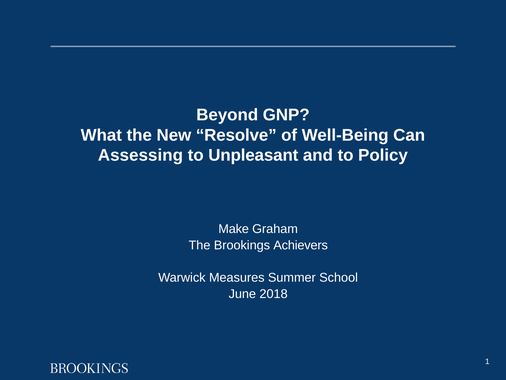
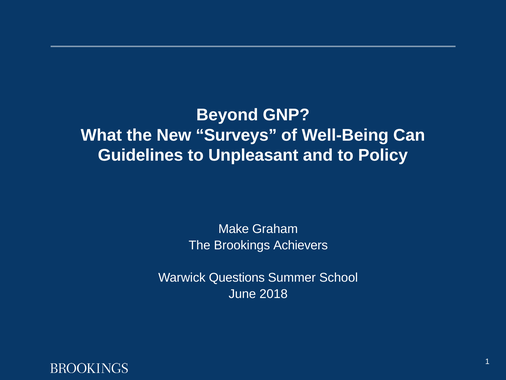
Resolve: Resolve -> Surveys
Assessing: Assessing -> Guidelines
Measures: Measures -> Questions
